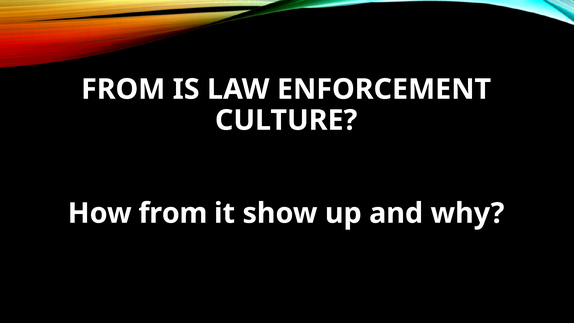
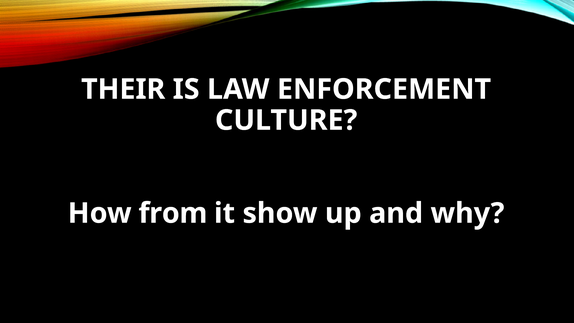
FROM at (123, 89): FROM -> THEIR
